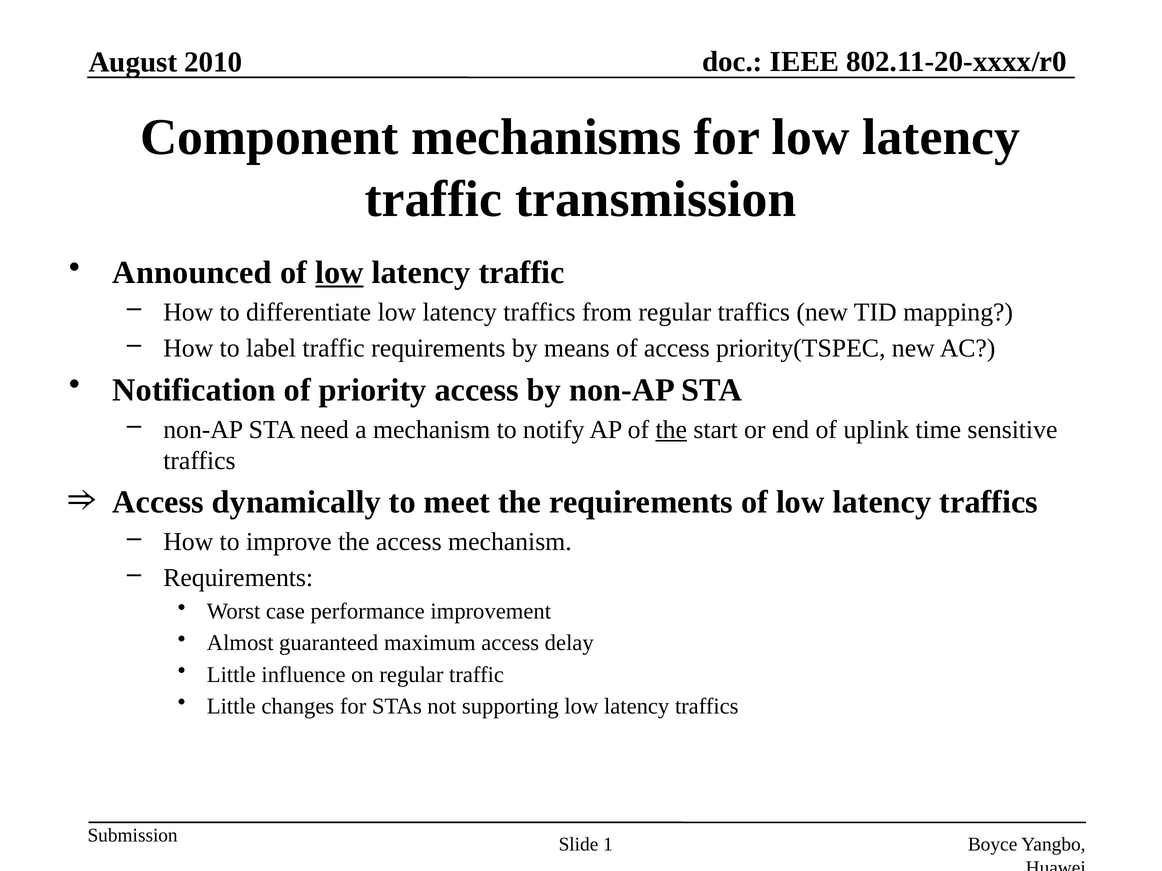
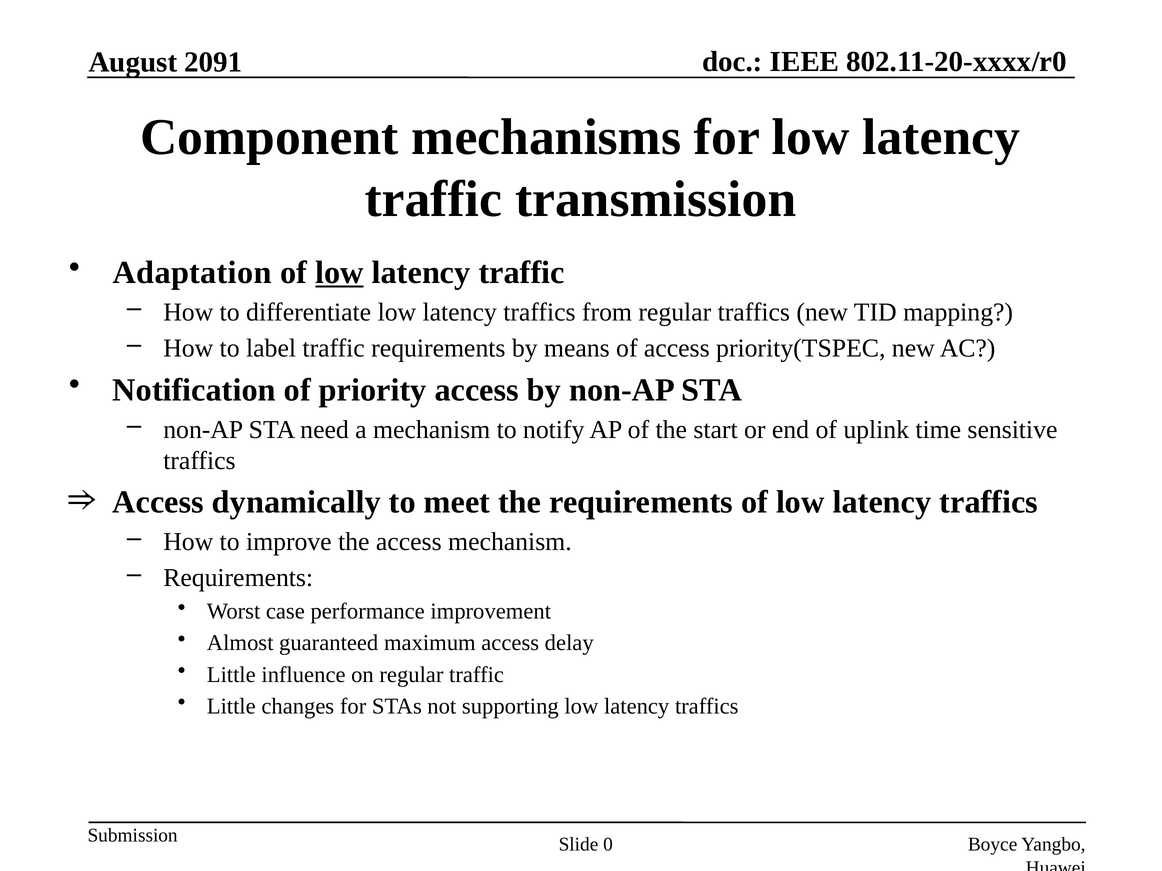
2010: 2010 -> 2091
Announced: Announced -> Adaptation
the at (671, 430) underline: present -> none
1: 1 -> 0
